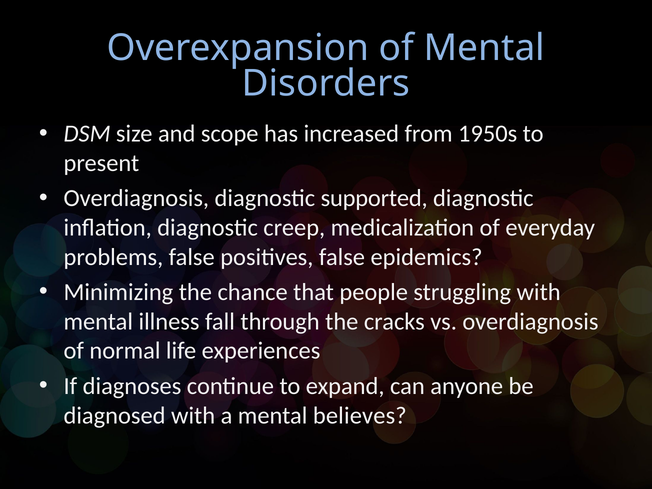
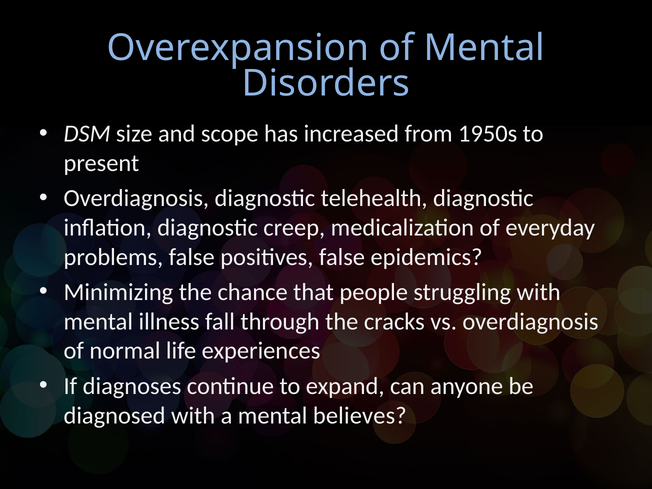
supported: supported -> telehealth
